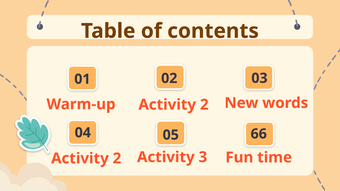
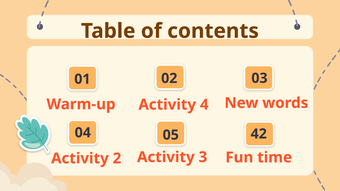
2 at (204, 105): 2 -> 4
66: 66 -> 42
